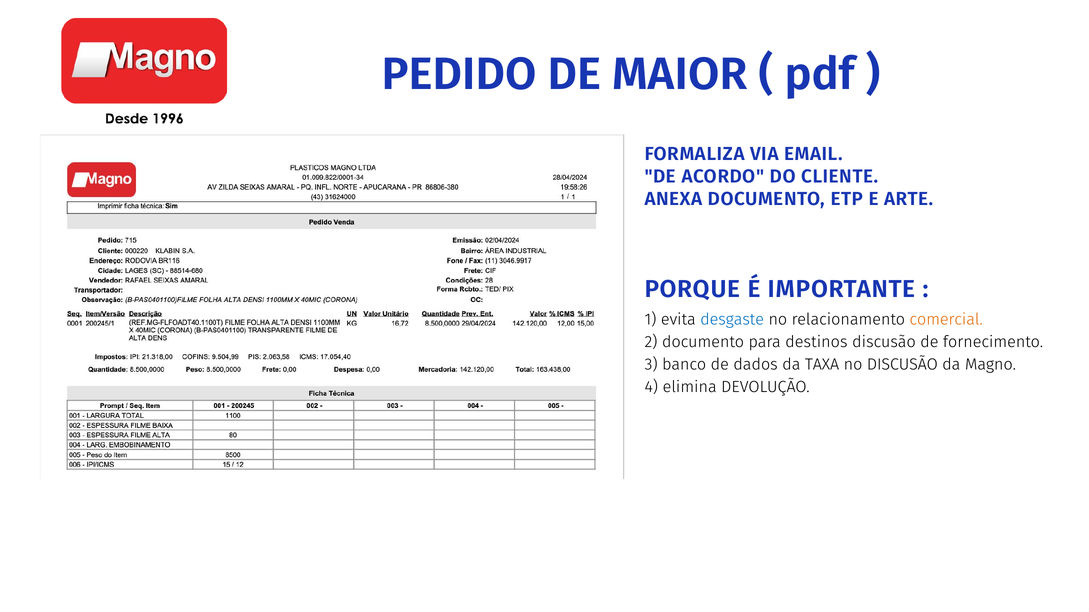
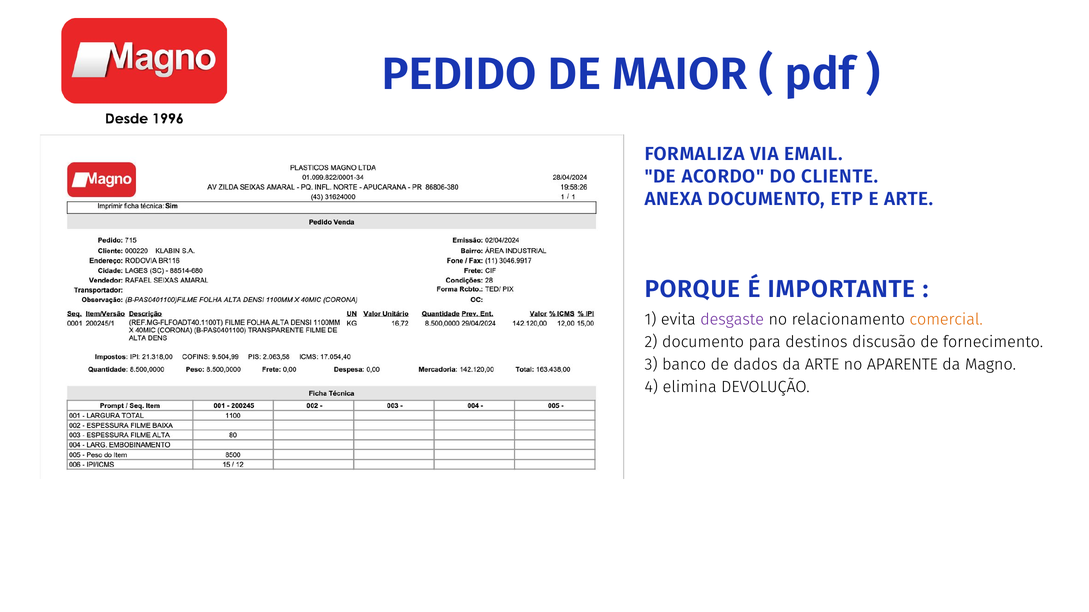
desgaste colour: blue -> purple
da TAXA: TAXA -> ARTE
no DISCUSÃO: DISCUSÃO -> APARENTE
